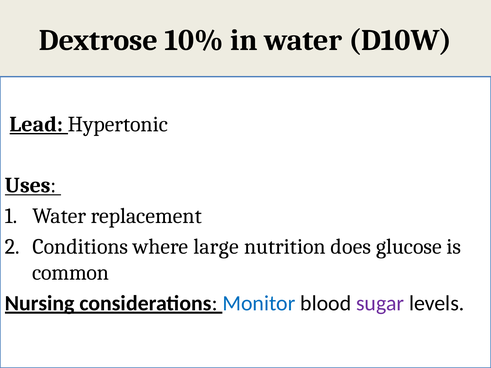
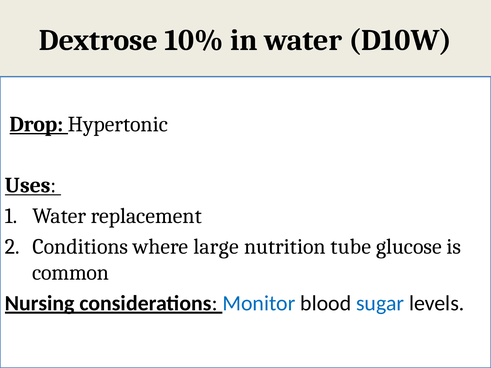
Lead: Lead -> Drop
does: does -> tube
sugar colour: purple -> blue
